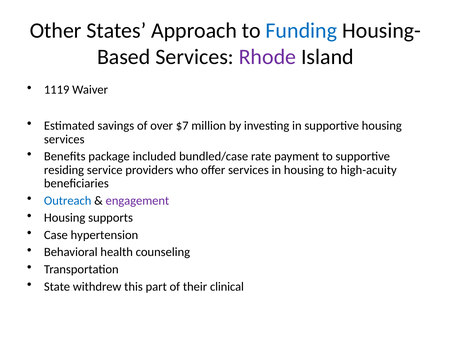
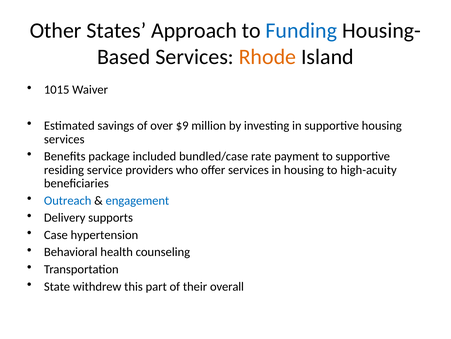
Rhode colour: purple -> orange
1119: 1119 -> 1015
$7: $7 -> $9
engagement colour: purple -> blue
Housing at (65, 217): Housing -> Delivery
clinical: clinical -> overall
